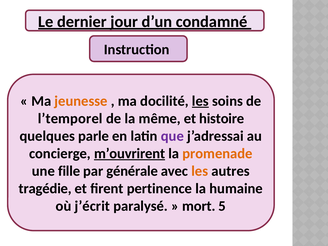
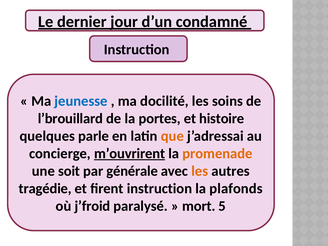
jeunesse colour: orange -> blue
les at (200, 101) underline: present -> none
l’temporel: l’temporel -> l’brouillard
même: même -> portes
que colour: purple -> orange
fille: fille -> soit
firent pertinence: pertinence -> instruction
humaine: humaine -> plafonds
j’écrit: j’écrit -> j’froid
